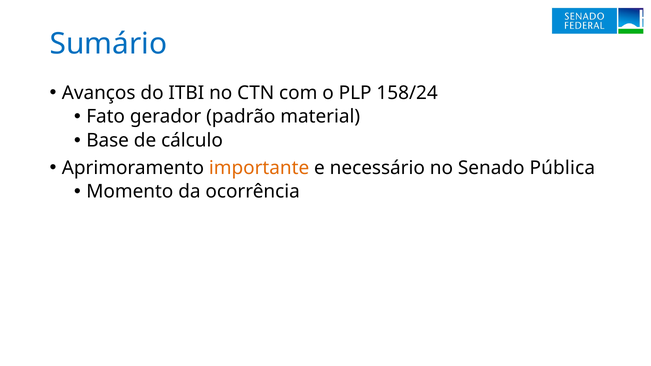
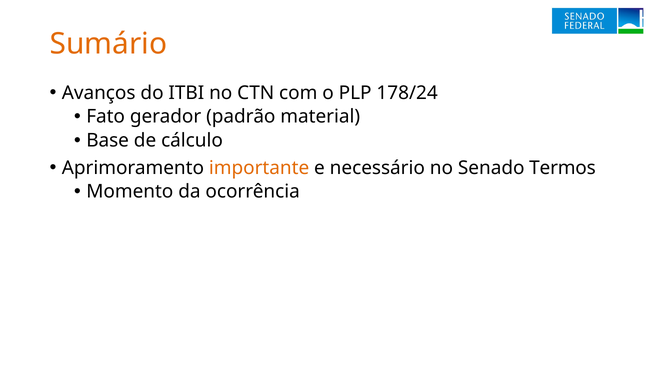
Sumário colour: blue -> orange
158/24: 158/24 -> 178/24
Pública: Pública -> Termos
